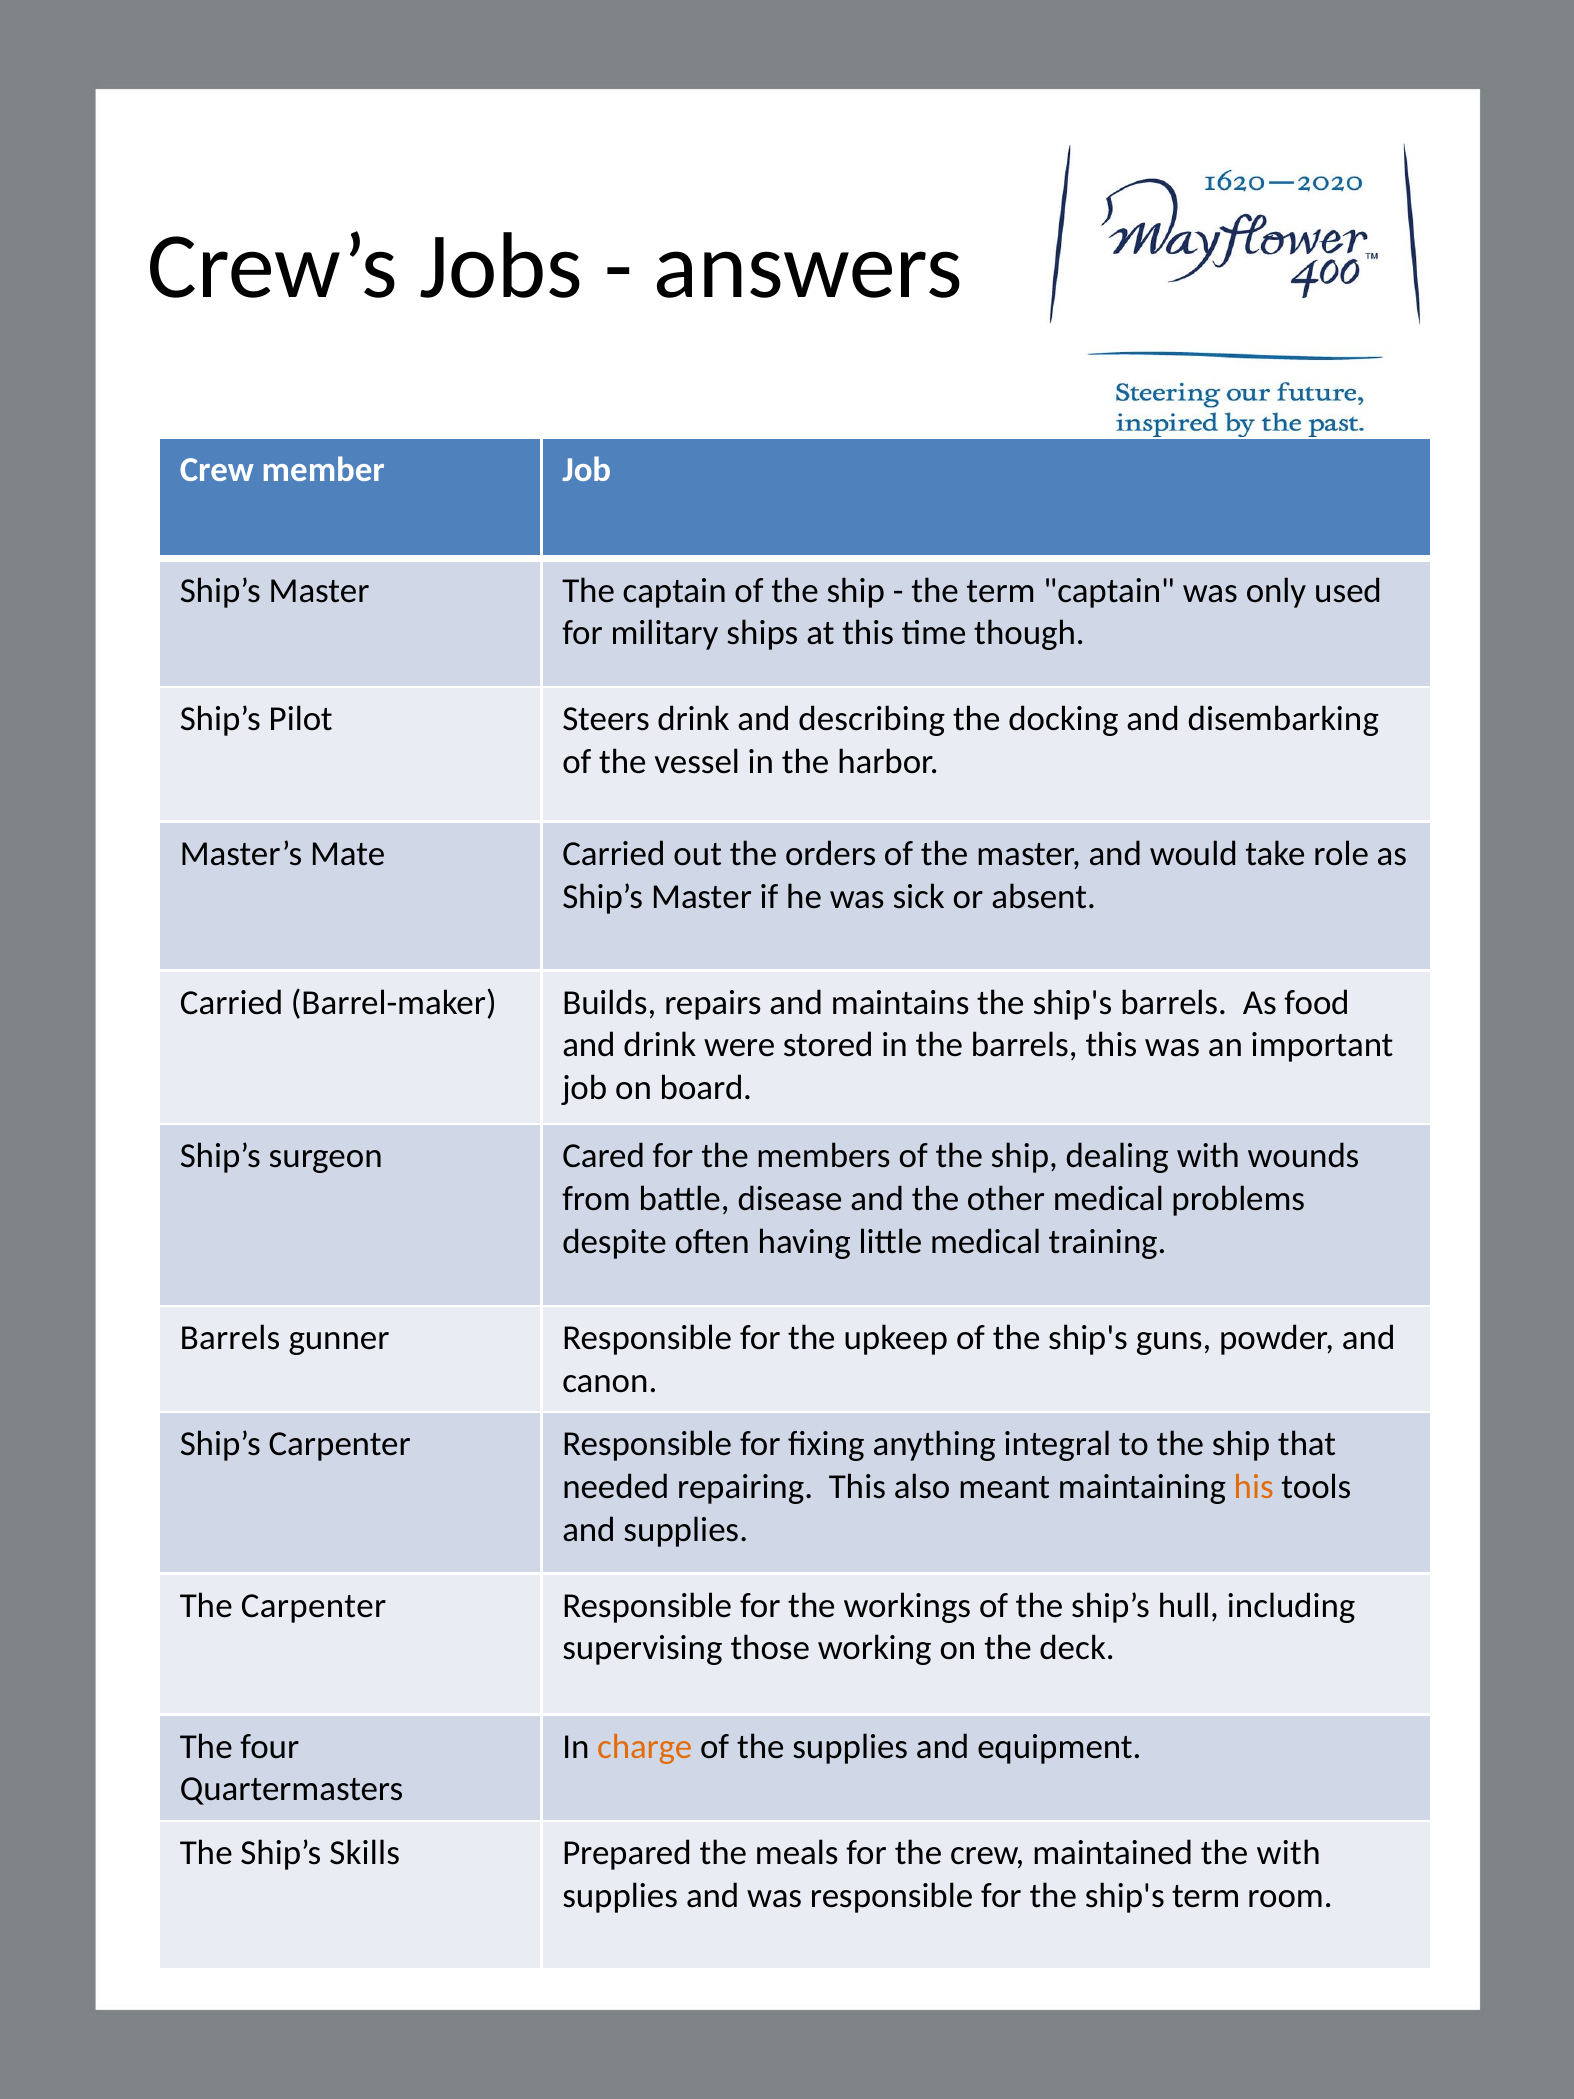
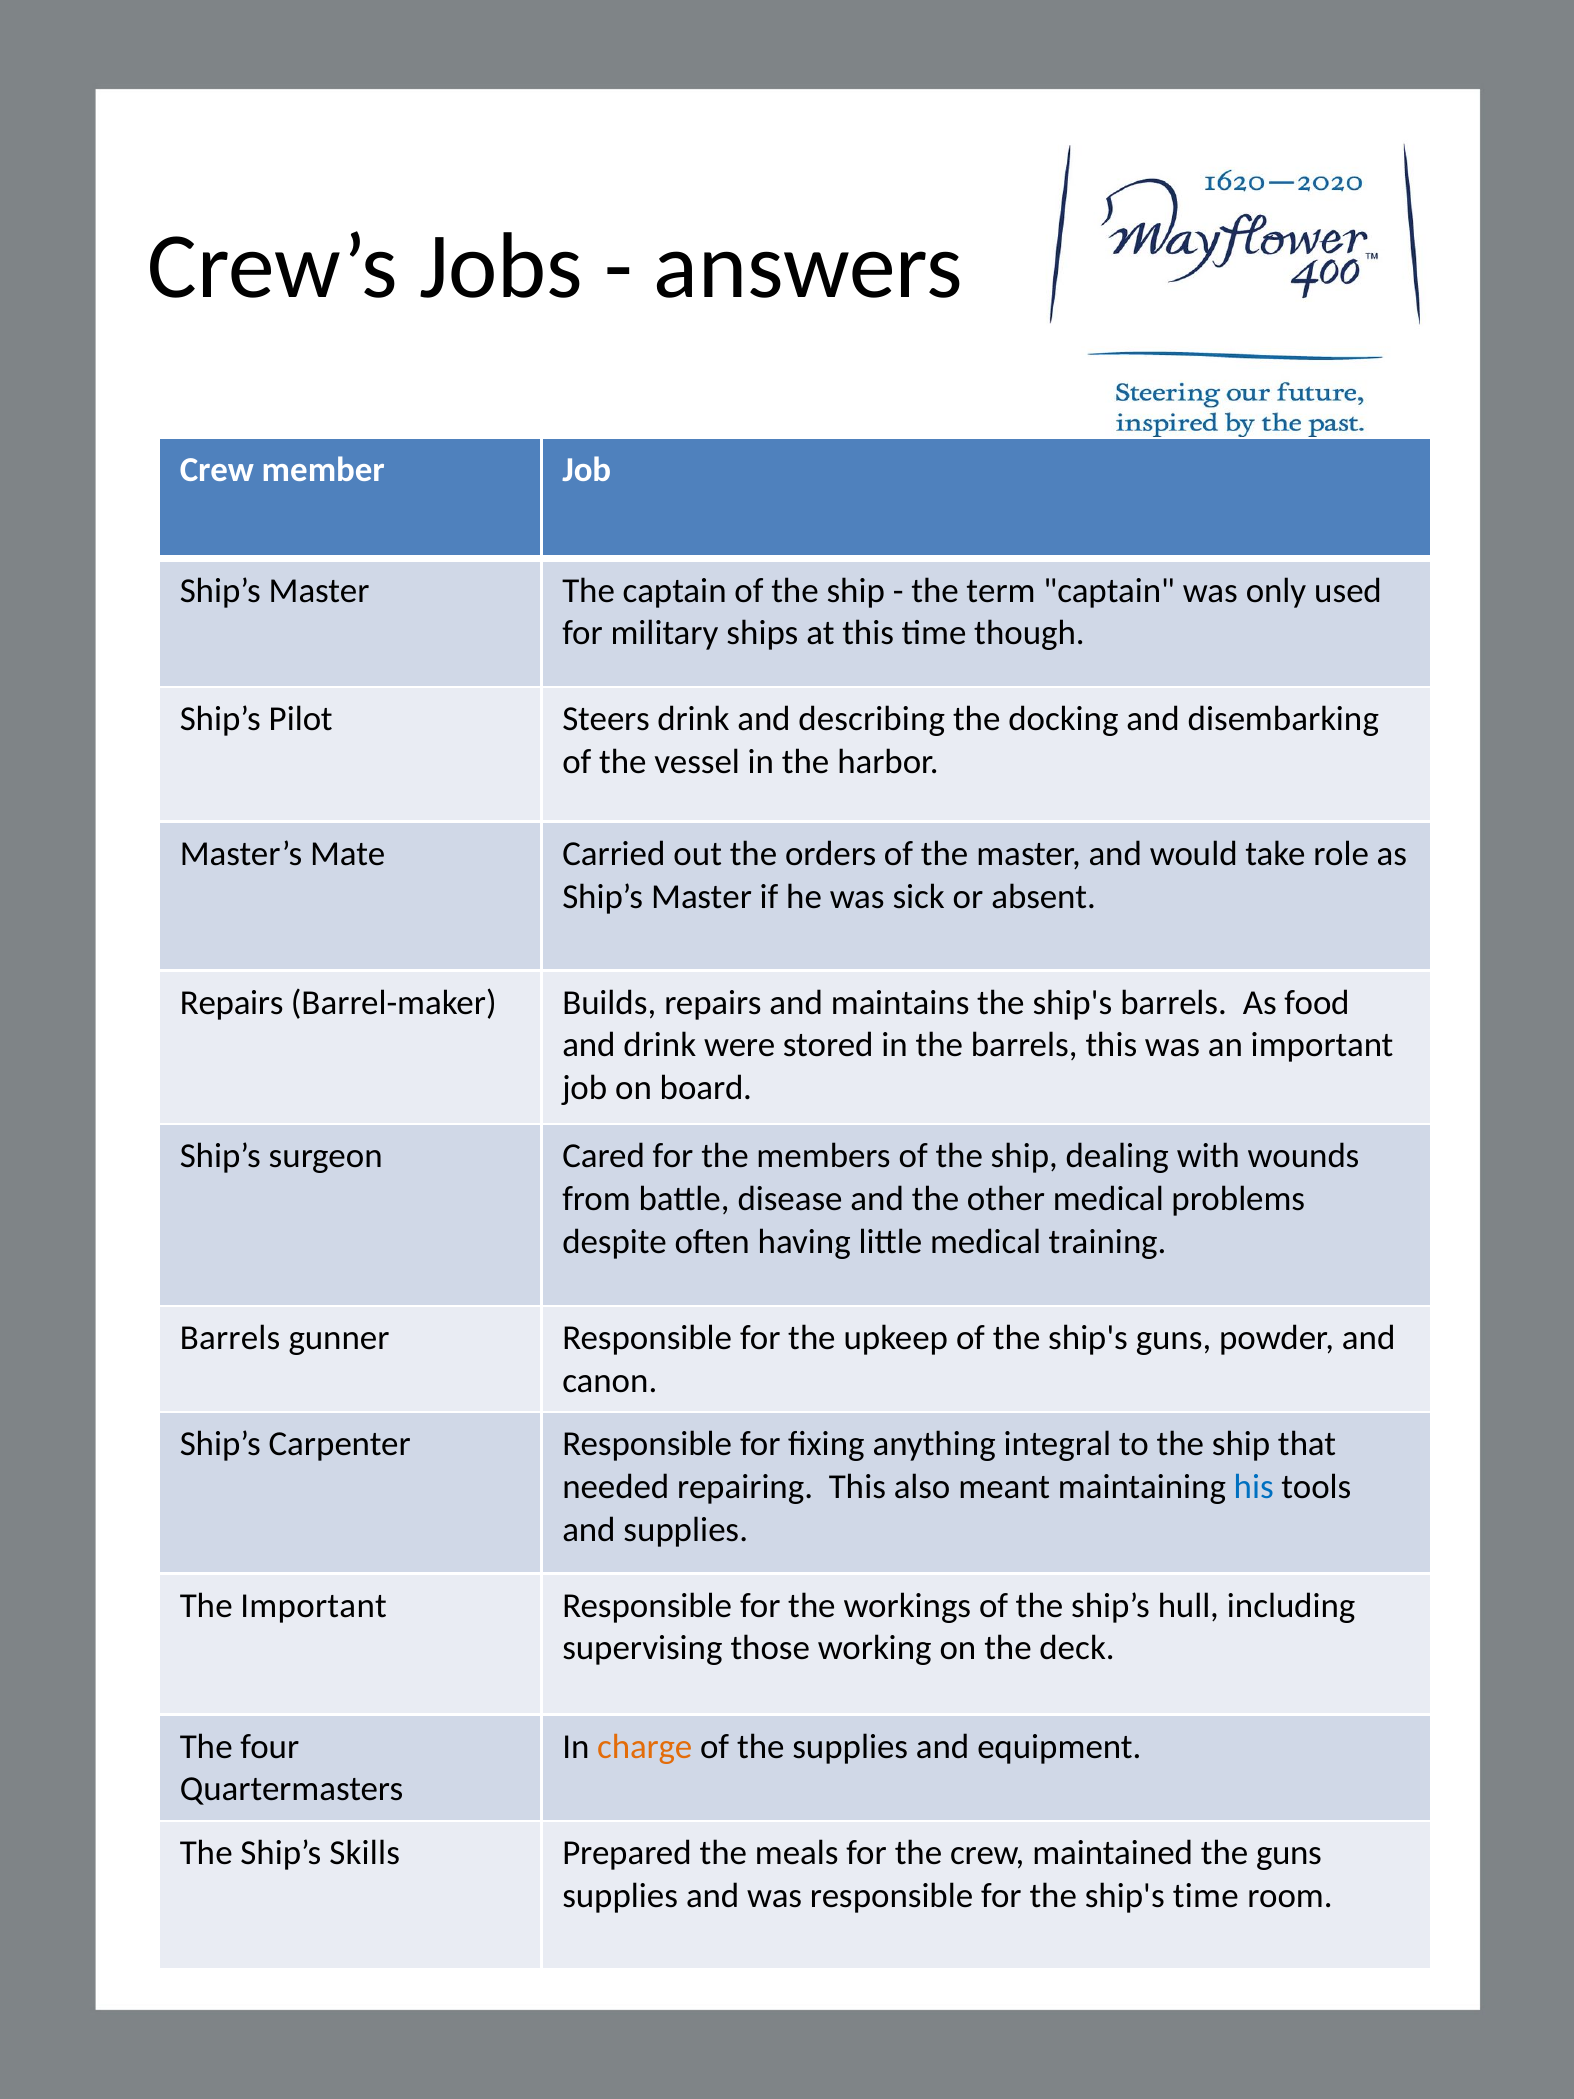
Carried at (232, 1002): Carried -> Repairs
his colour: orange -> blue
The Carpenter: Carpenter -> Important
the with: with -> guns
ship's term: term -> time
